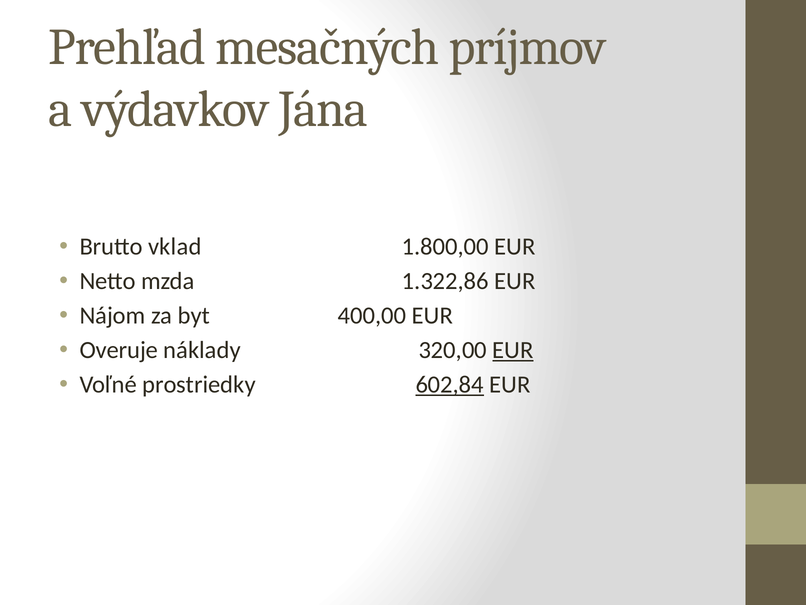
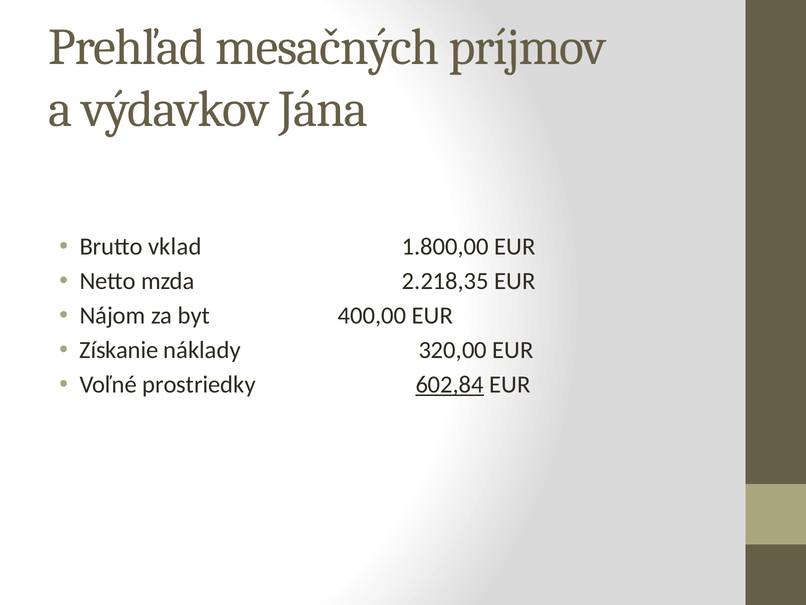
1.322,86: 1.322,86 -> 2.218,35
Overuje: Overuje -> Získanie
EUR at (513, 350) underline: present -> none
